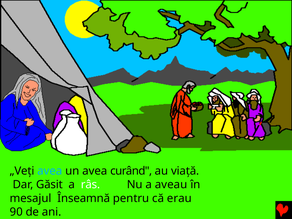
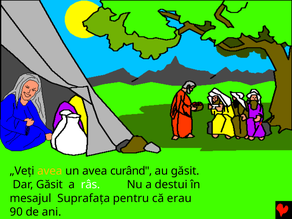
avea at (50, 171) colour: light blue -> yellow
au viaţă: viaţă -> găsit
aveau: aveau -> destui
Înseamnă: Înseamnă -> Suprafaţa
